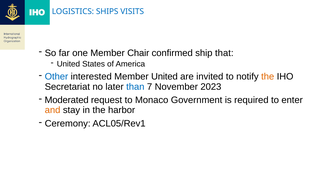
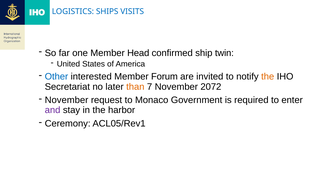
Chair: Chair -> Head
that: that -> twin
Member United: United -> Forum
than colour: blue -> orange
2023: 2023 -> 2072
Moderated at (67, 100): Moderated -> November
and colour: orange -> purple
